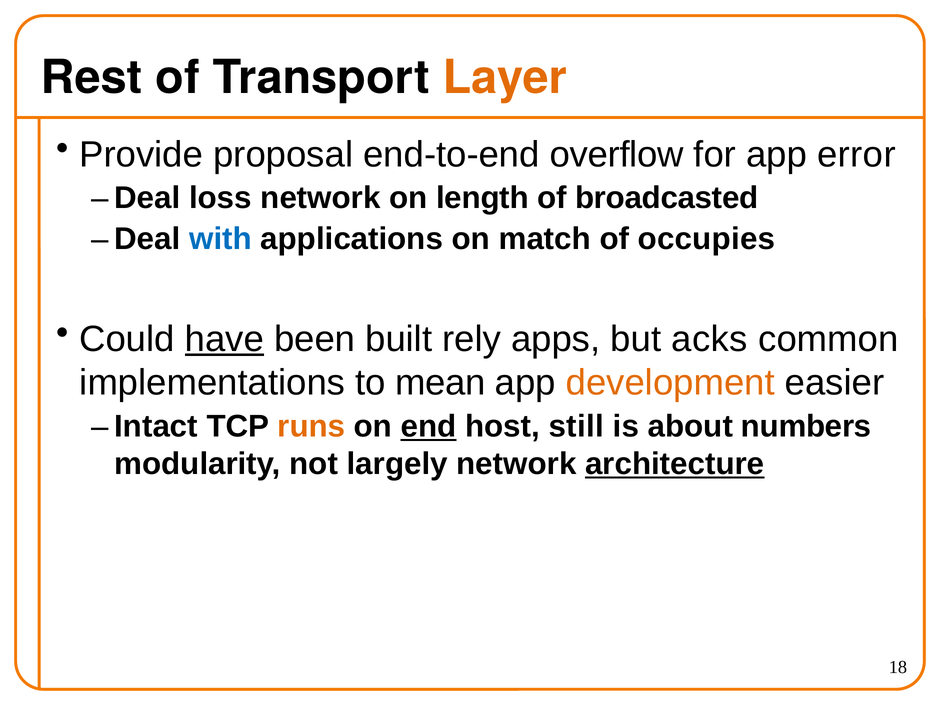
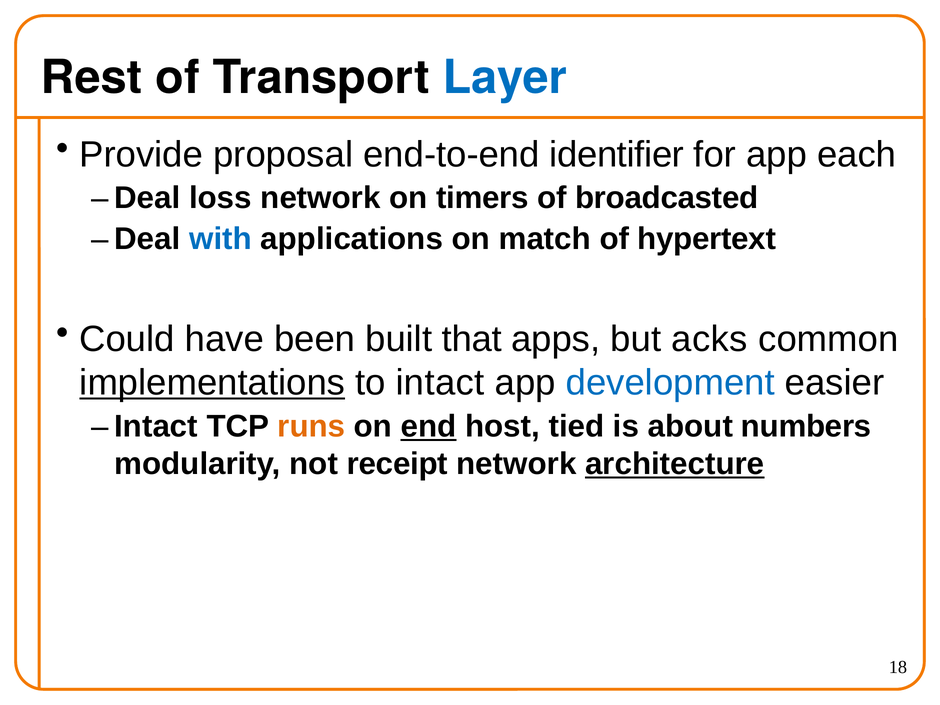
Layer colour: orange -> blue
overflow: overflow -> identifier
error: error -> each
length: length -> timers
occupies: occupies -> hypertext
have underline: present -> none
rely: rely -> that
implementations underline: none -> present
to mean: mean -> intact
development colour: orange -> blue
still: still -> tied
largely: largely -> receipt
